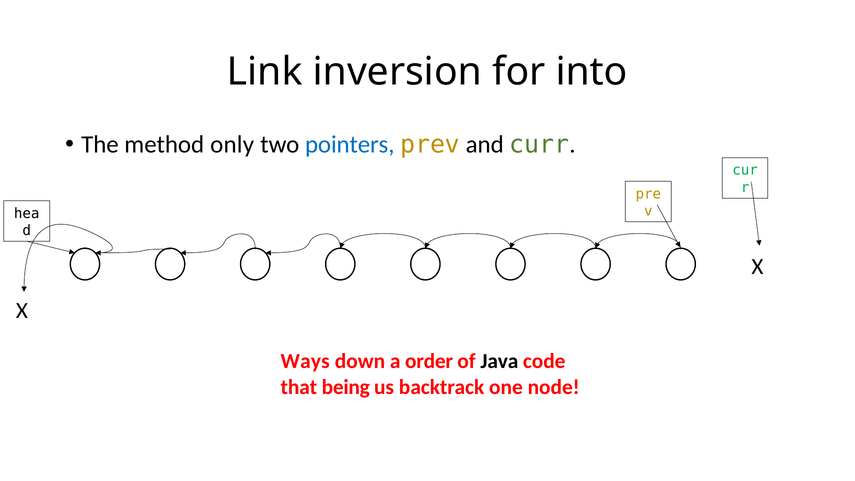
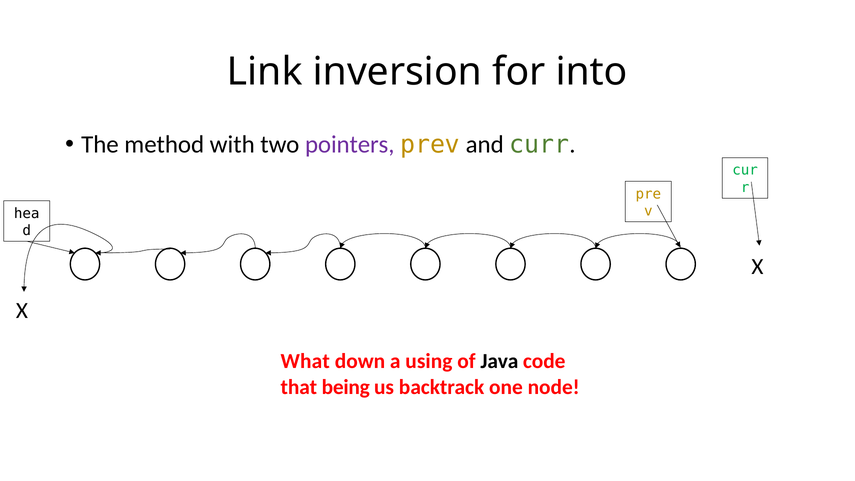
only: only -> with
pointers colour: blue -> purple
Ways: Ways -> What
order: order -> using
